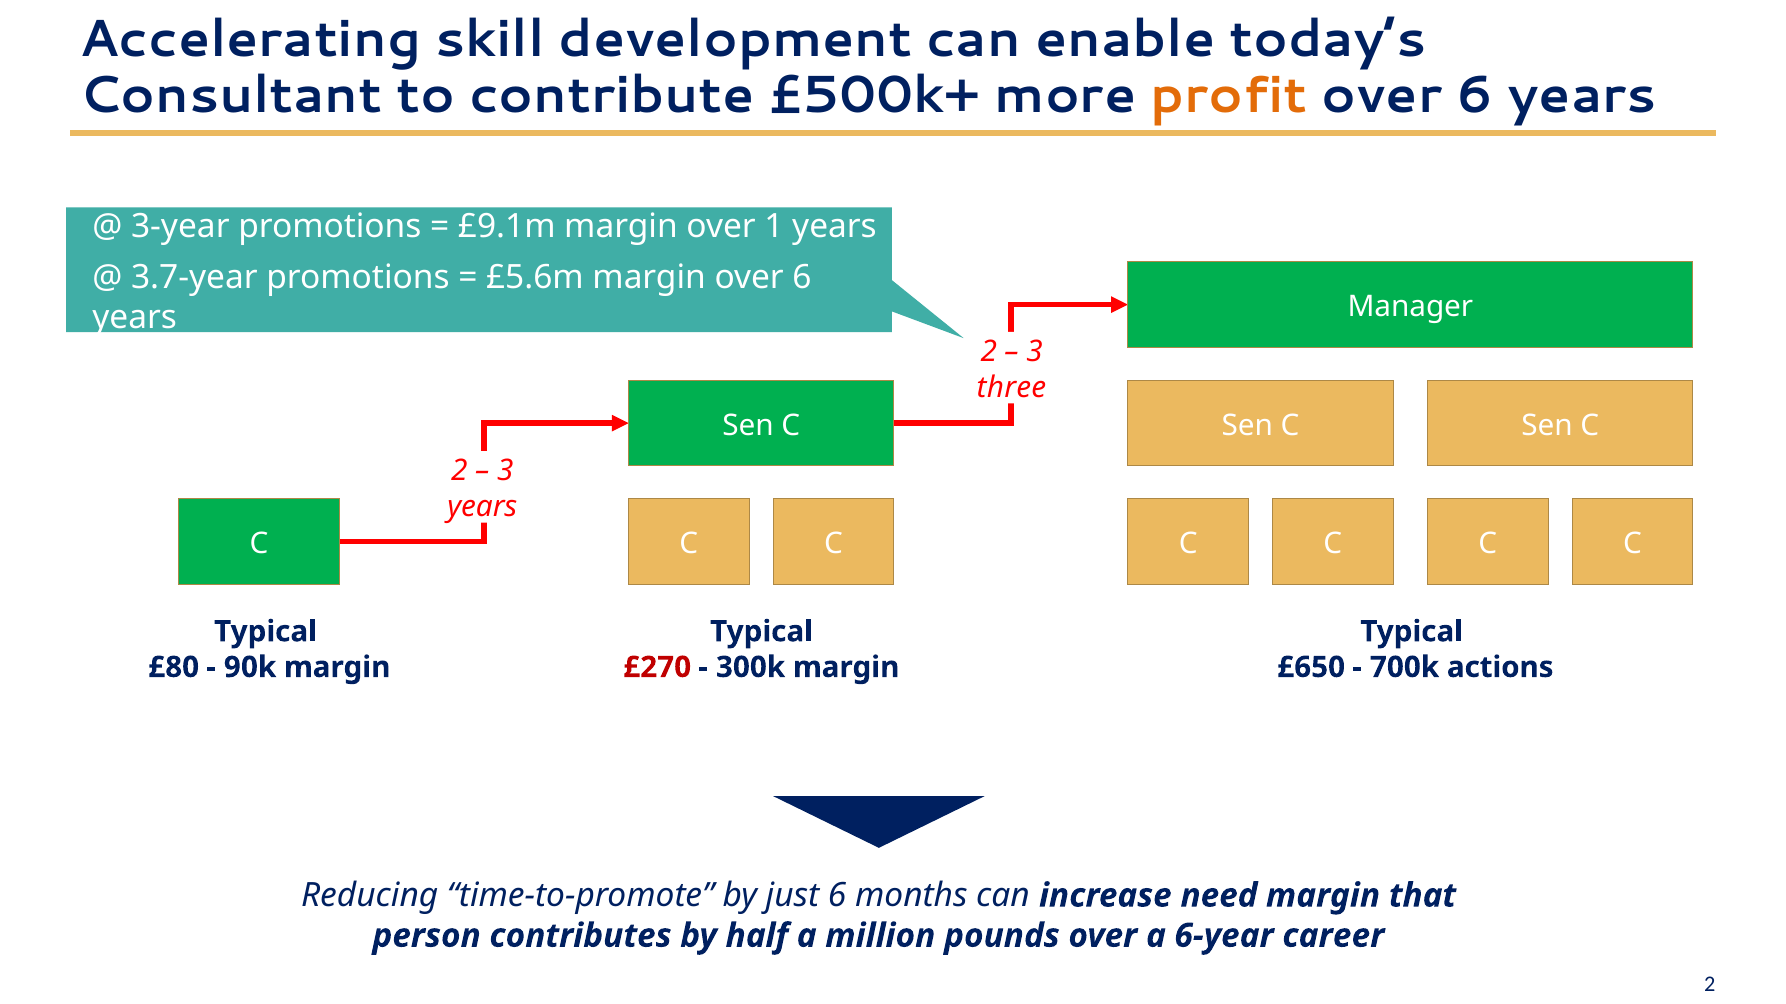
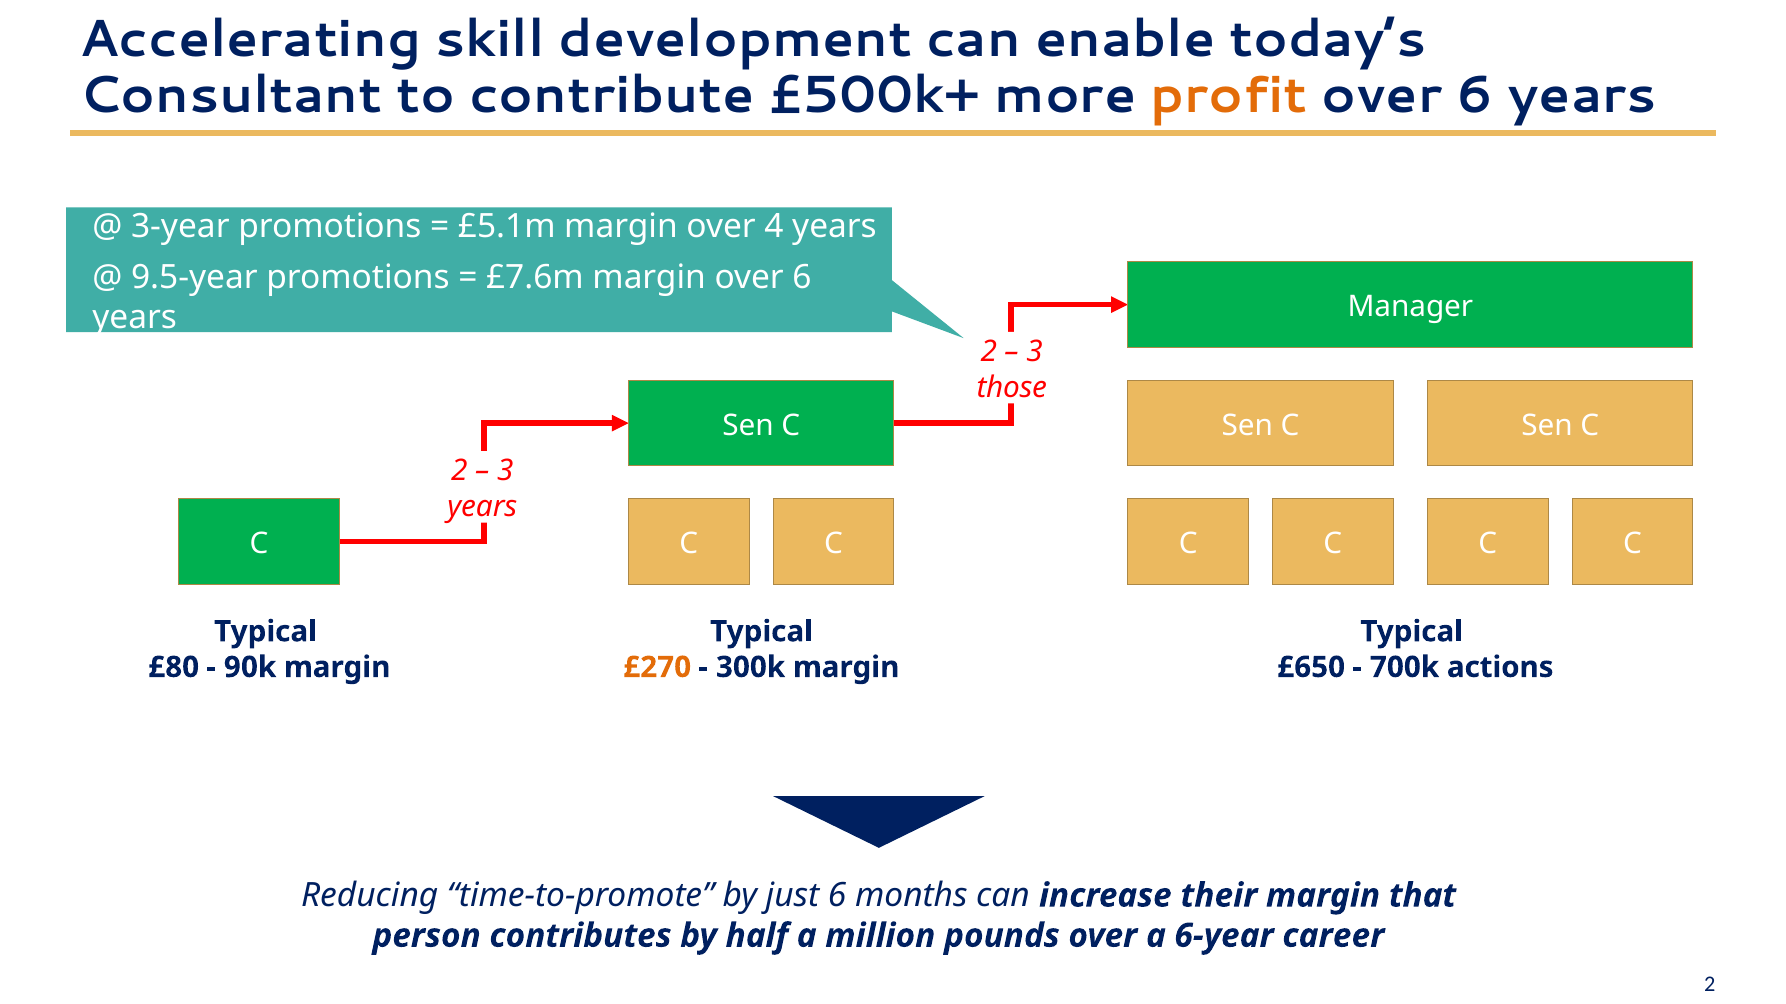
£9.1m: £9.1m -> £5.1m
1: 1 -> 4
3.7-year: 3.7-year -> 9.5-year
£5.6m: £5.6m -> £7.6m
three: three -> those
£270 colour: red -> orange
need: need -> their
